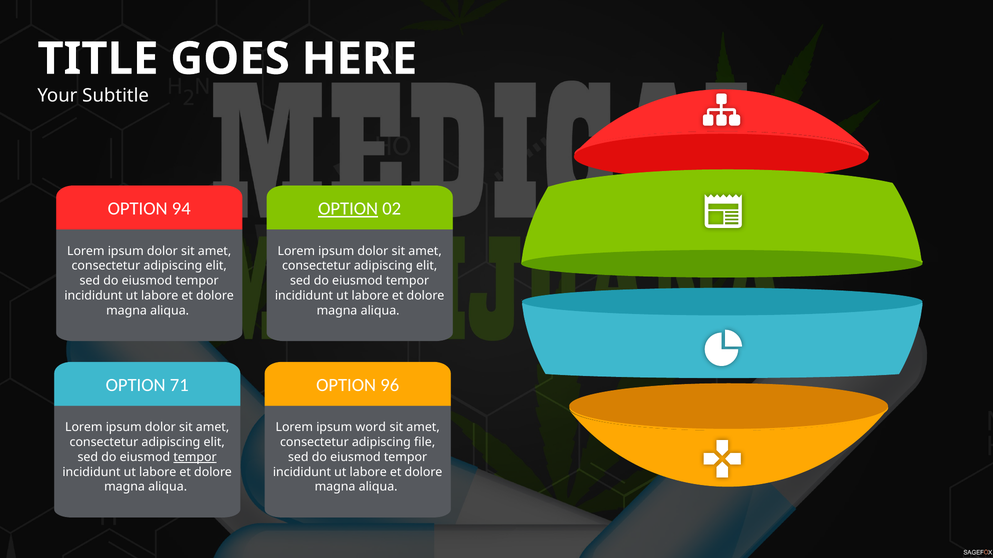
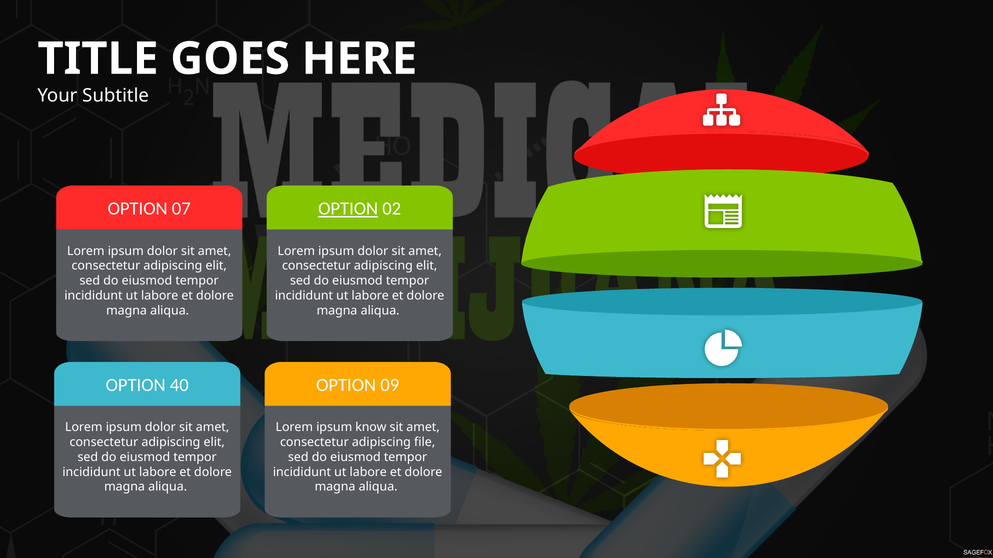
94: 94 -> 07
71: 71 -> 40
96: 96 -> 09
word: word -> know
tempor at (195, 458) underline: present -> none
